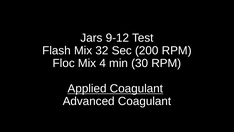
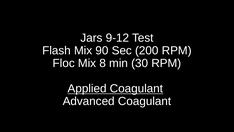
32: 32 -> 90
4: 4 -> 8
